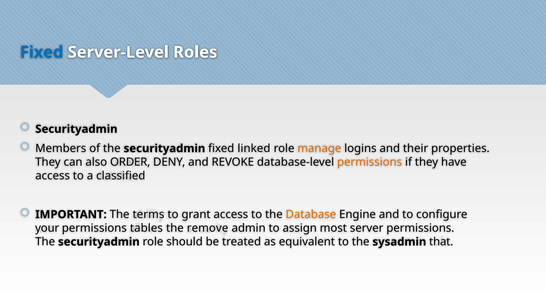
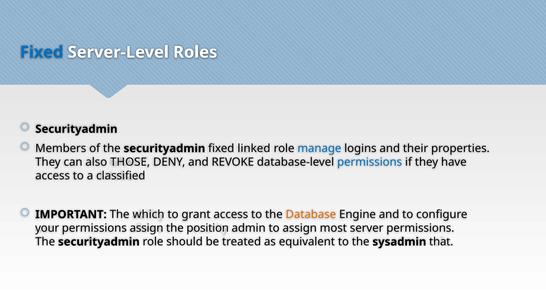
manage colour: orange -> blue
ORDER: ORDER -> THOSE
permissions at (370, 162) colour: orange -> blue
terms: terms -> which
permissions tables: tables -> assign
remove: remove -> position
